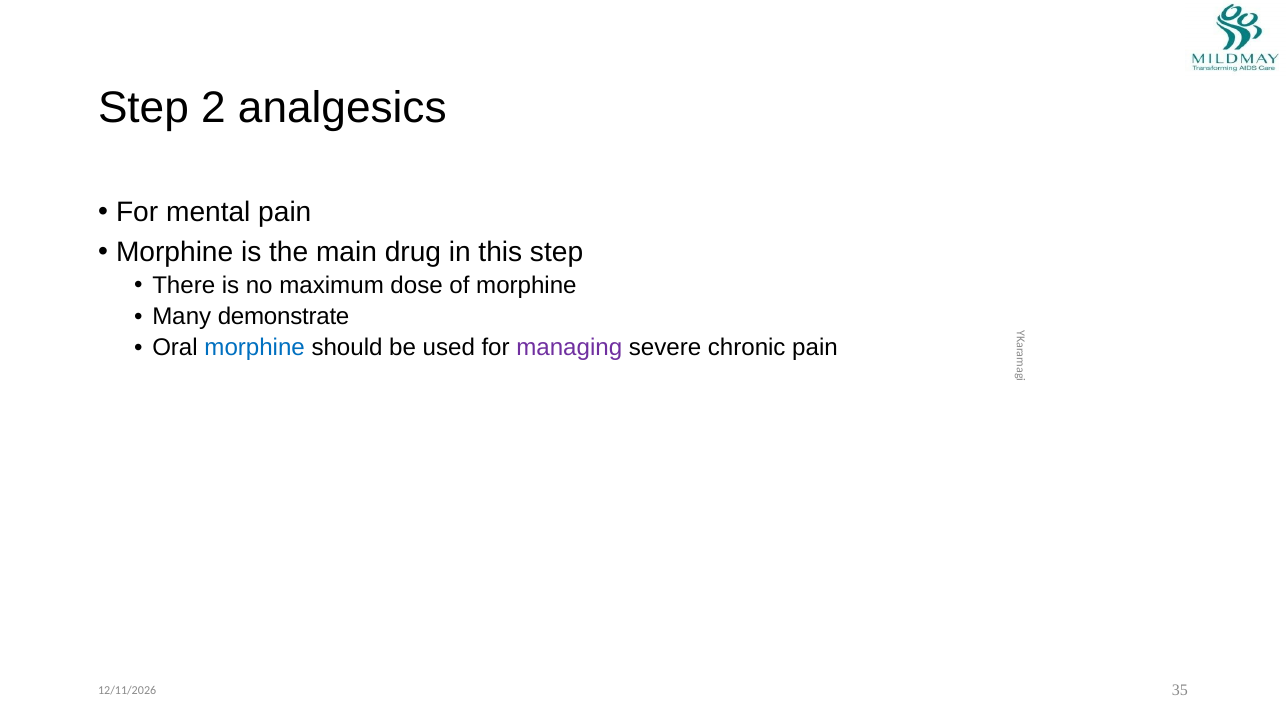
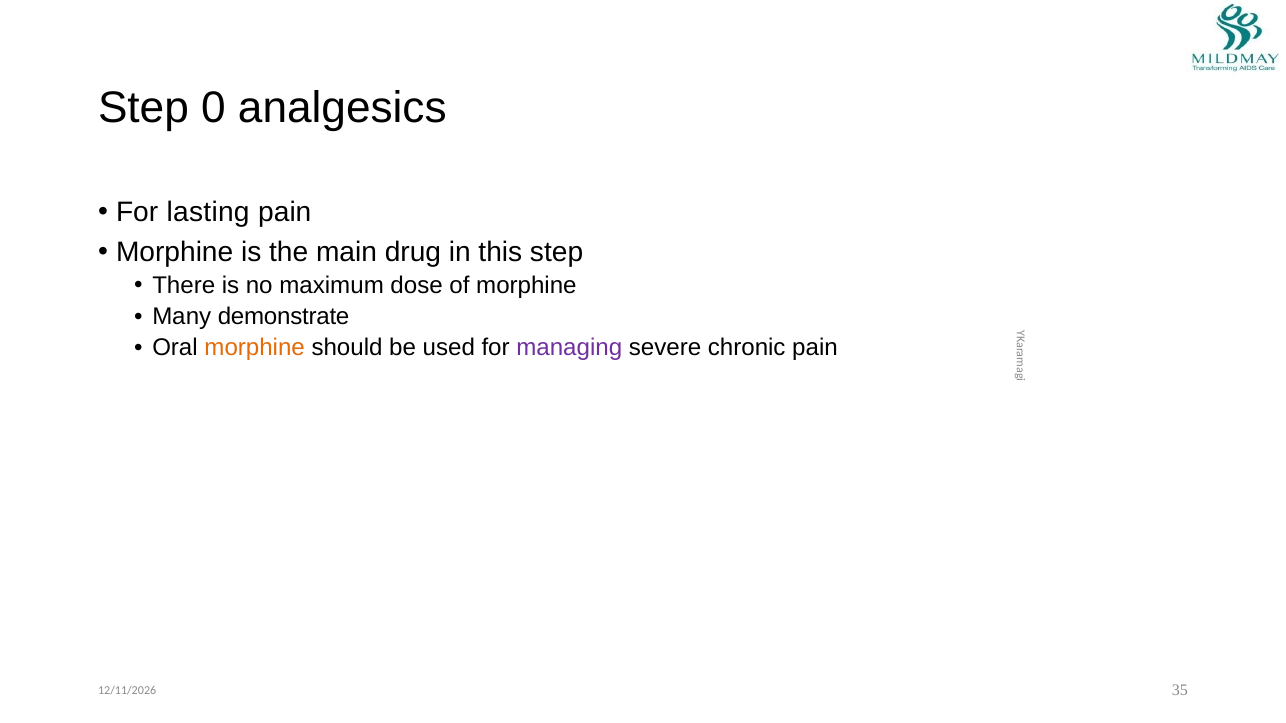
2: 2 -> 0
mental: mental -> lasting
morphine at (255, 348) colour: blue -> orange
